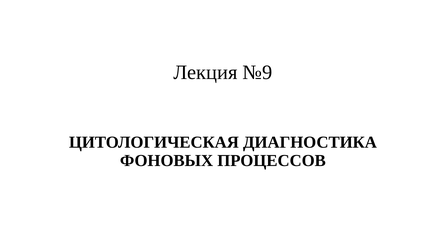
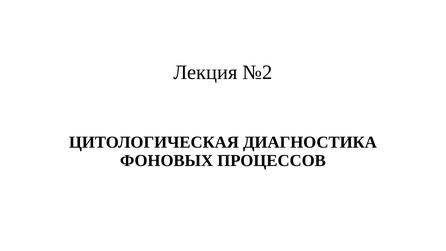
№9: №9 -> №2
